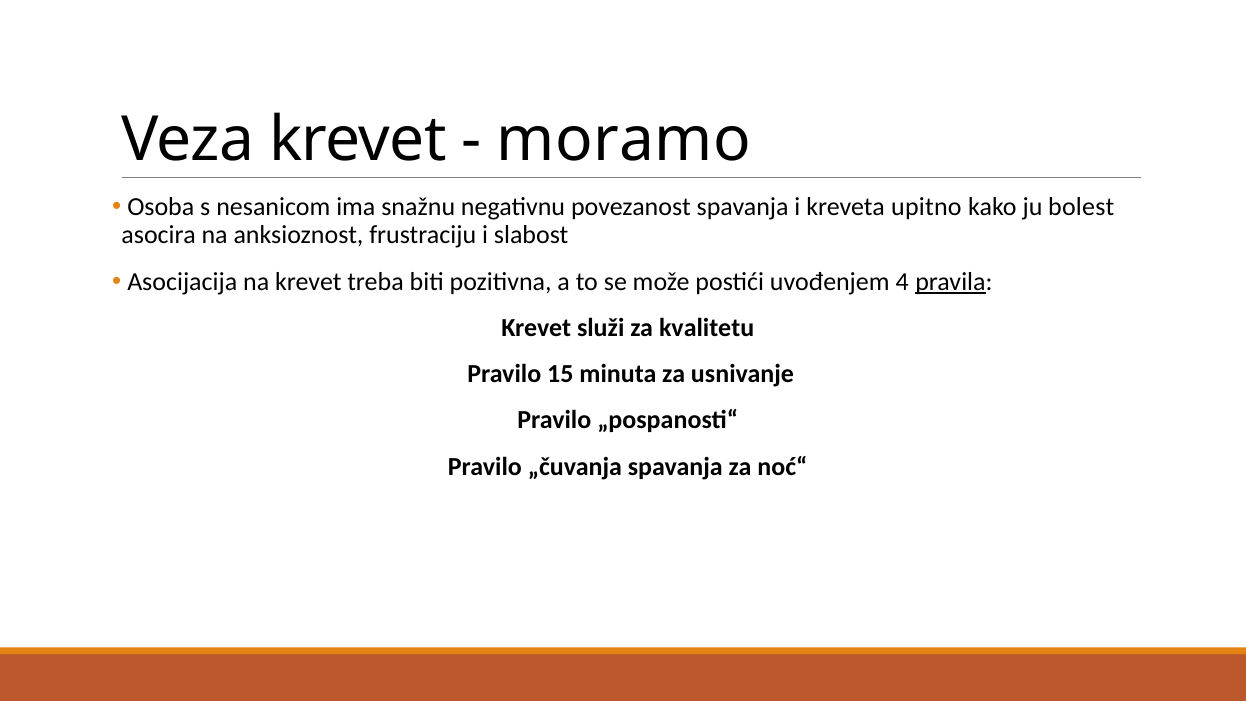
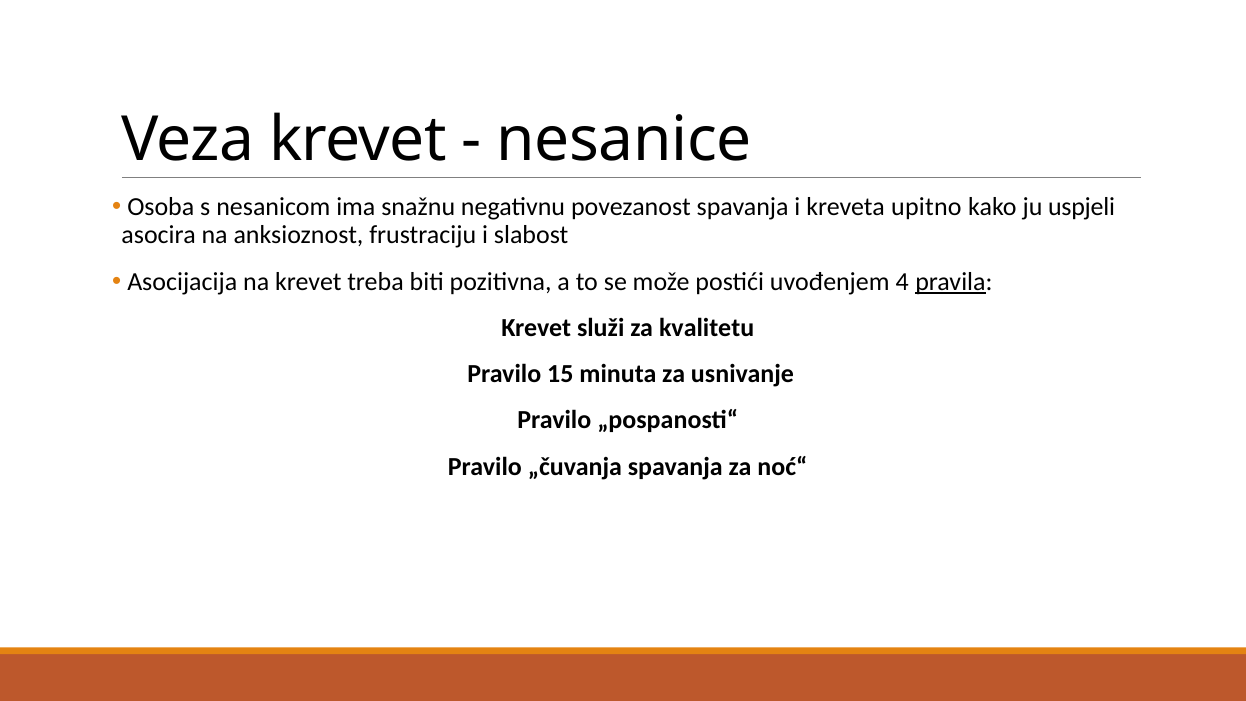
moramo: moramo -> nesanice
bolest: bolest -> uspjeli
